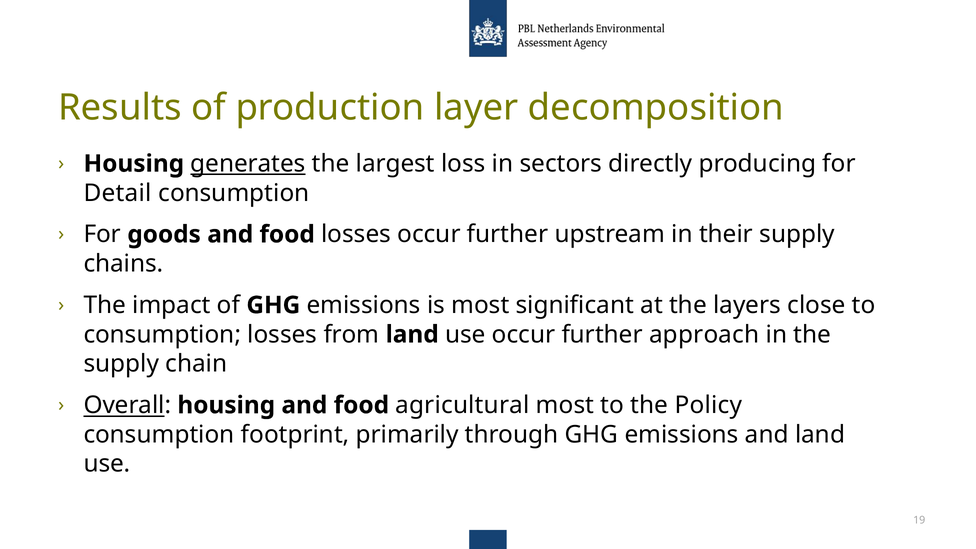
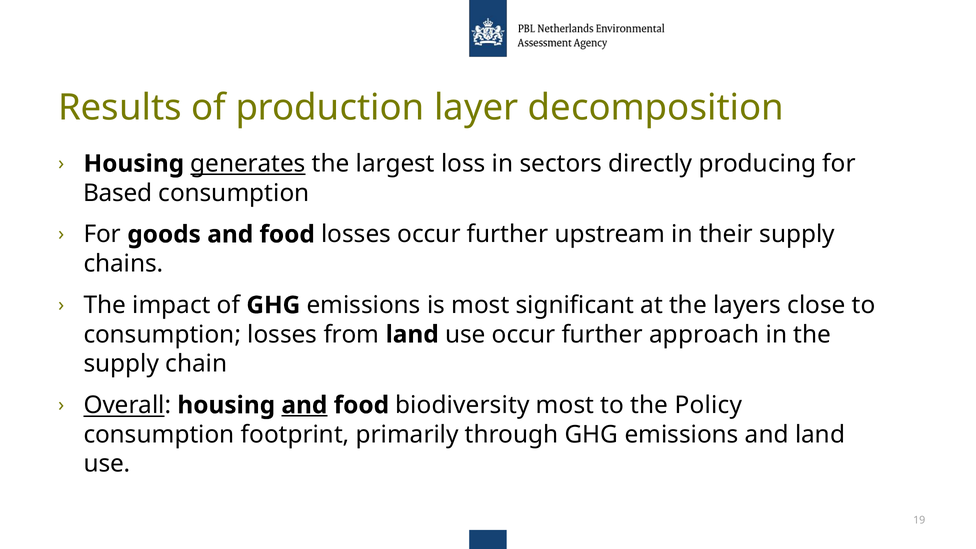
Detail: Detail -> Based
and at (304, 405) underline: none -> present
agricultural: agricultural -> biodiversity
